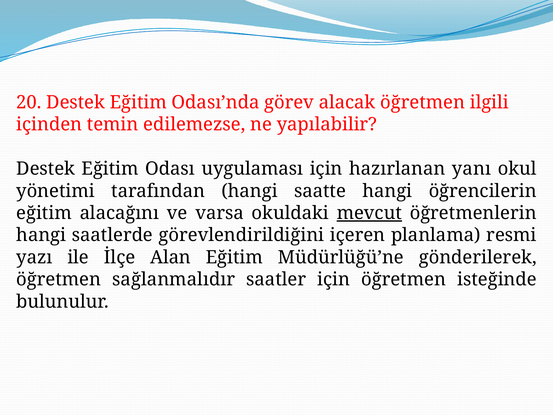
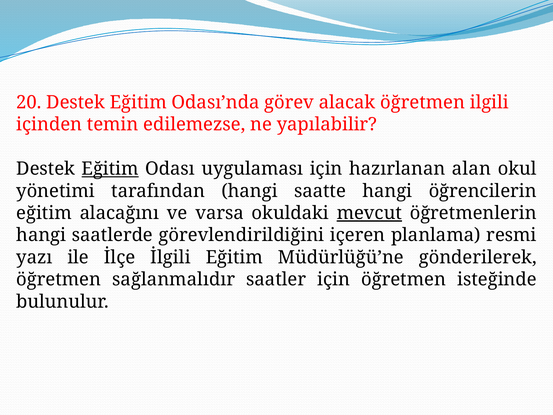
Eğitim at (110, 169) underline: none -> present
yanı: yanı -> alan
Alan: Alan -> İlgili
